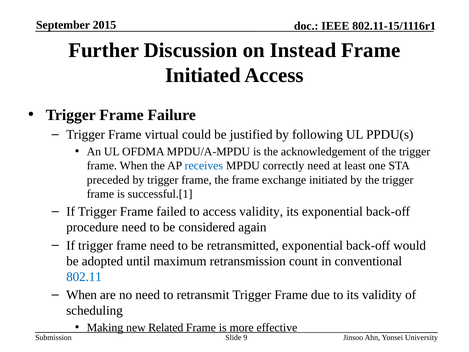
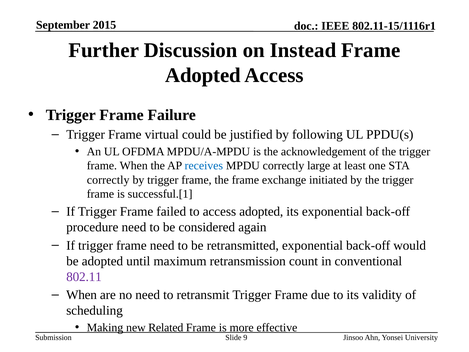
Initiated at (203, 75): Initiated -> Adopted
correctly need: need -> large
preceded at (108, 180): preceded -> correctly
access validity: validity -> adopted
802.11 colour: blue -> purple
